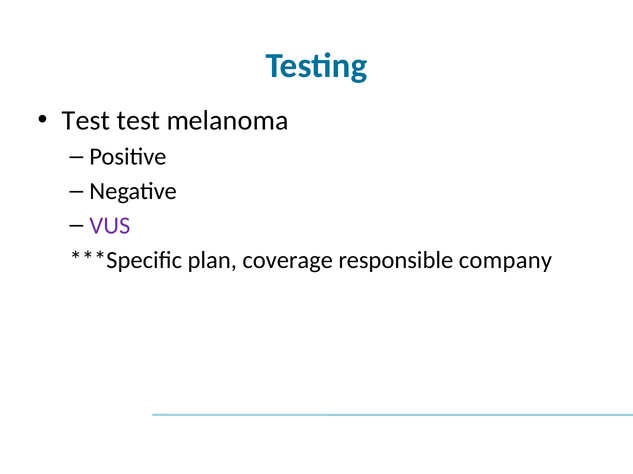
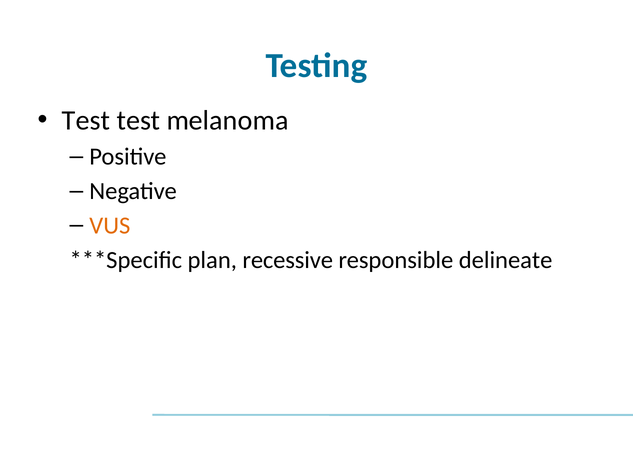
VUS colour: purple -> orange
coverage: coverage -> recessive
company: company -> delineate
